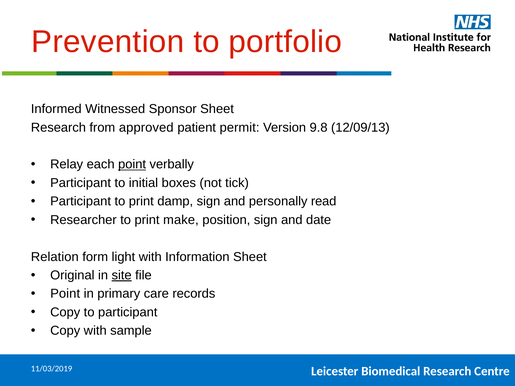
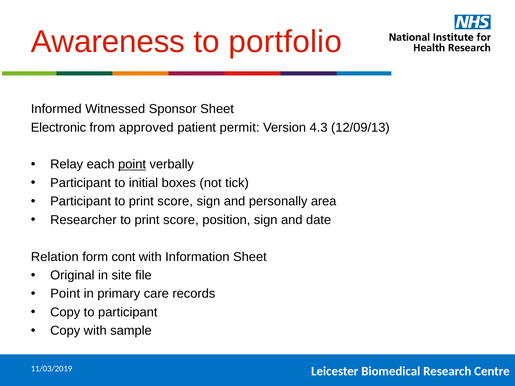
Prevention: Prevention -> Awareness
Research at (58, 128): Research -> Electronic
9.8: 9.8 -> 4.3
Participant to print damp: damp -> score
read: read -> area
Researcher to print make: make -> score
light: light -> cont
site underline: present -> none
